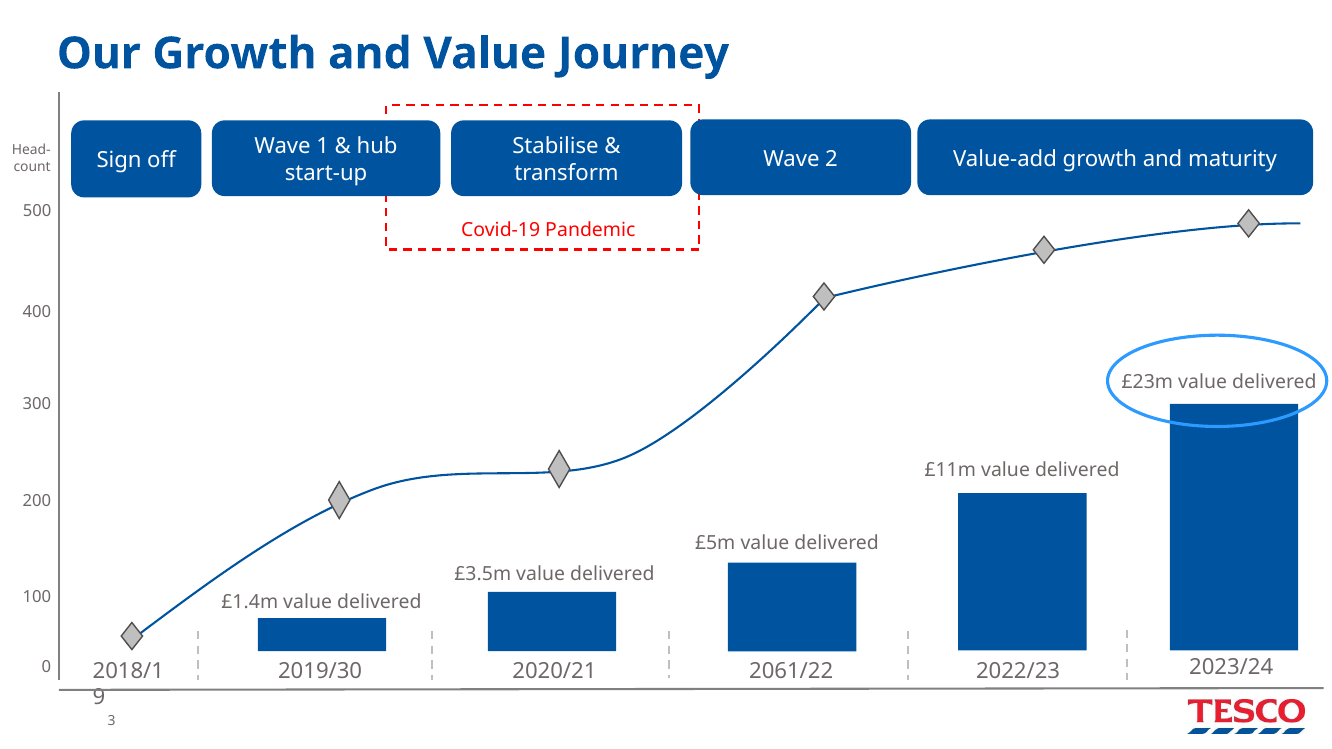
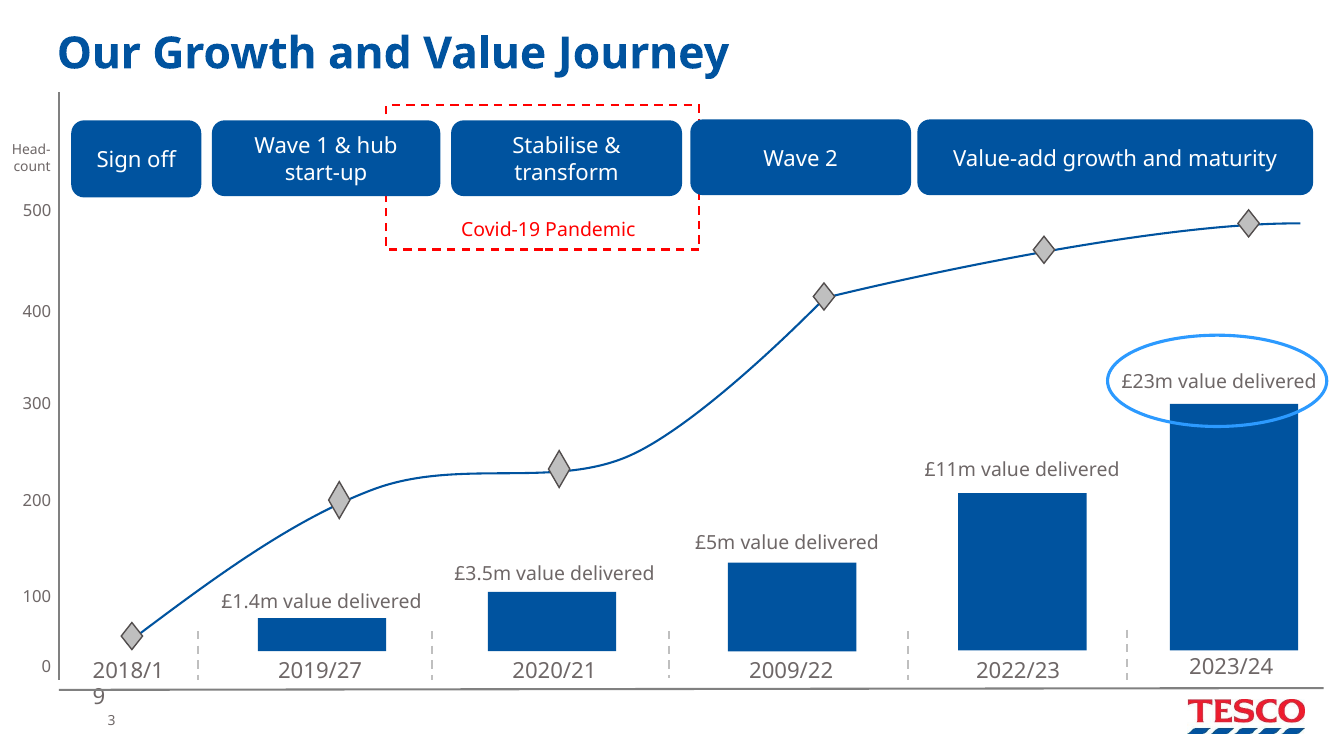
2019/30: 2019/30 -> 2019/27
2061/22: 2061/22 -> 2009/22
